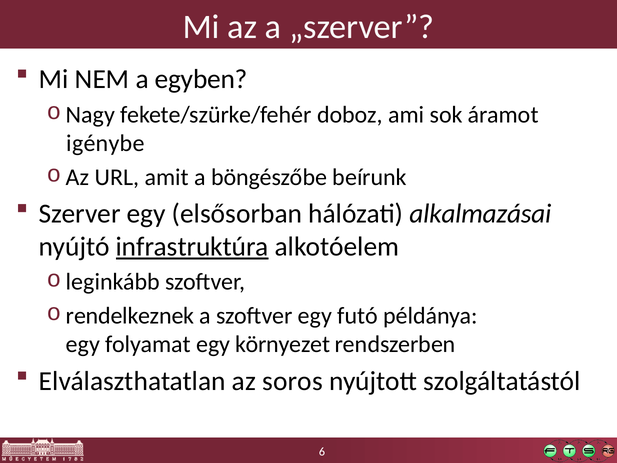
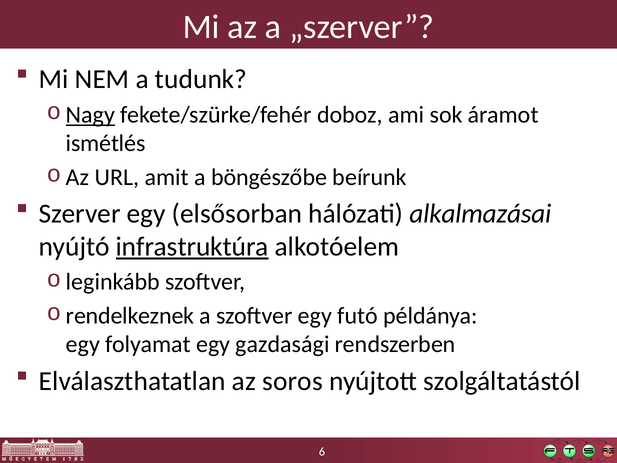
egyben: egyben -> tudunk
Nagy underline: none -> present
igénybe: igénybe -> ismétlés
környezet: környezet -> gazdasági
